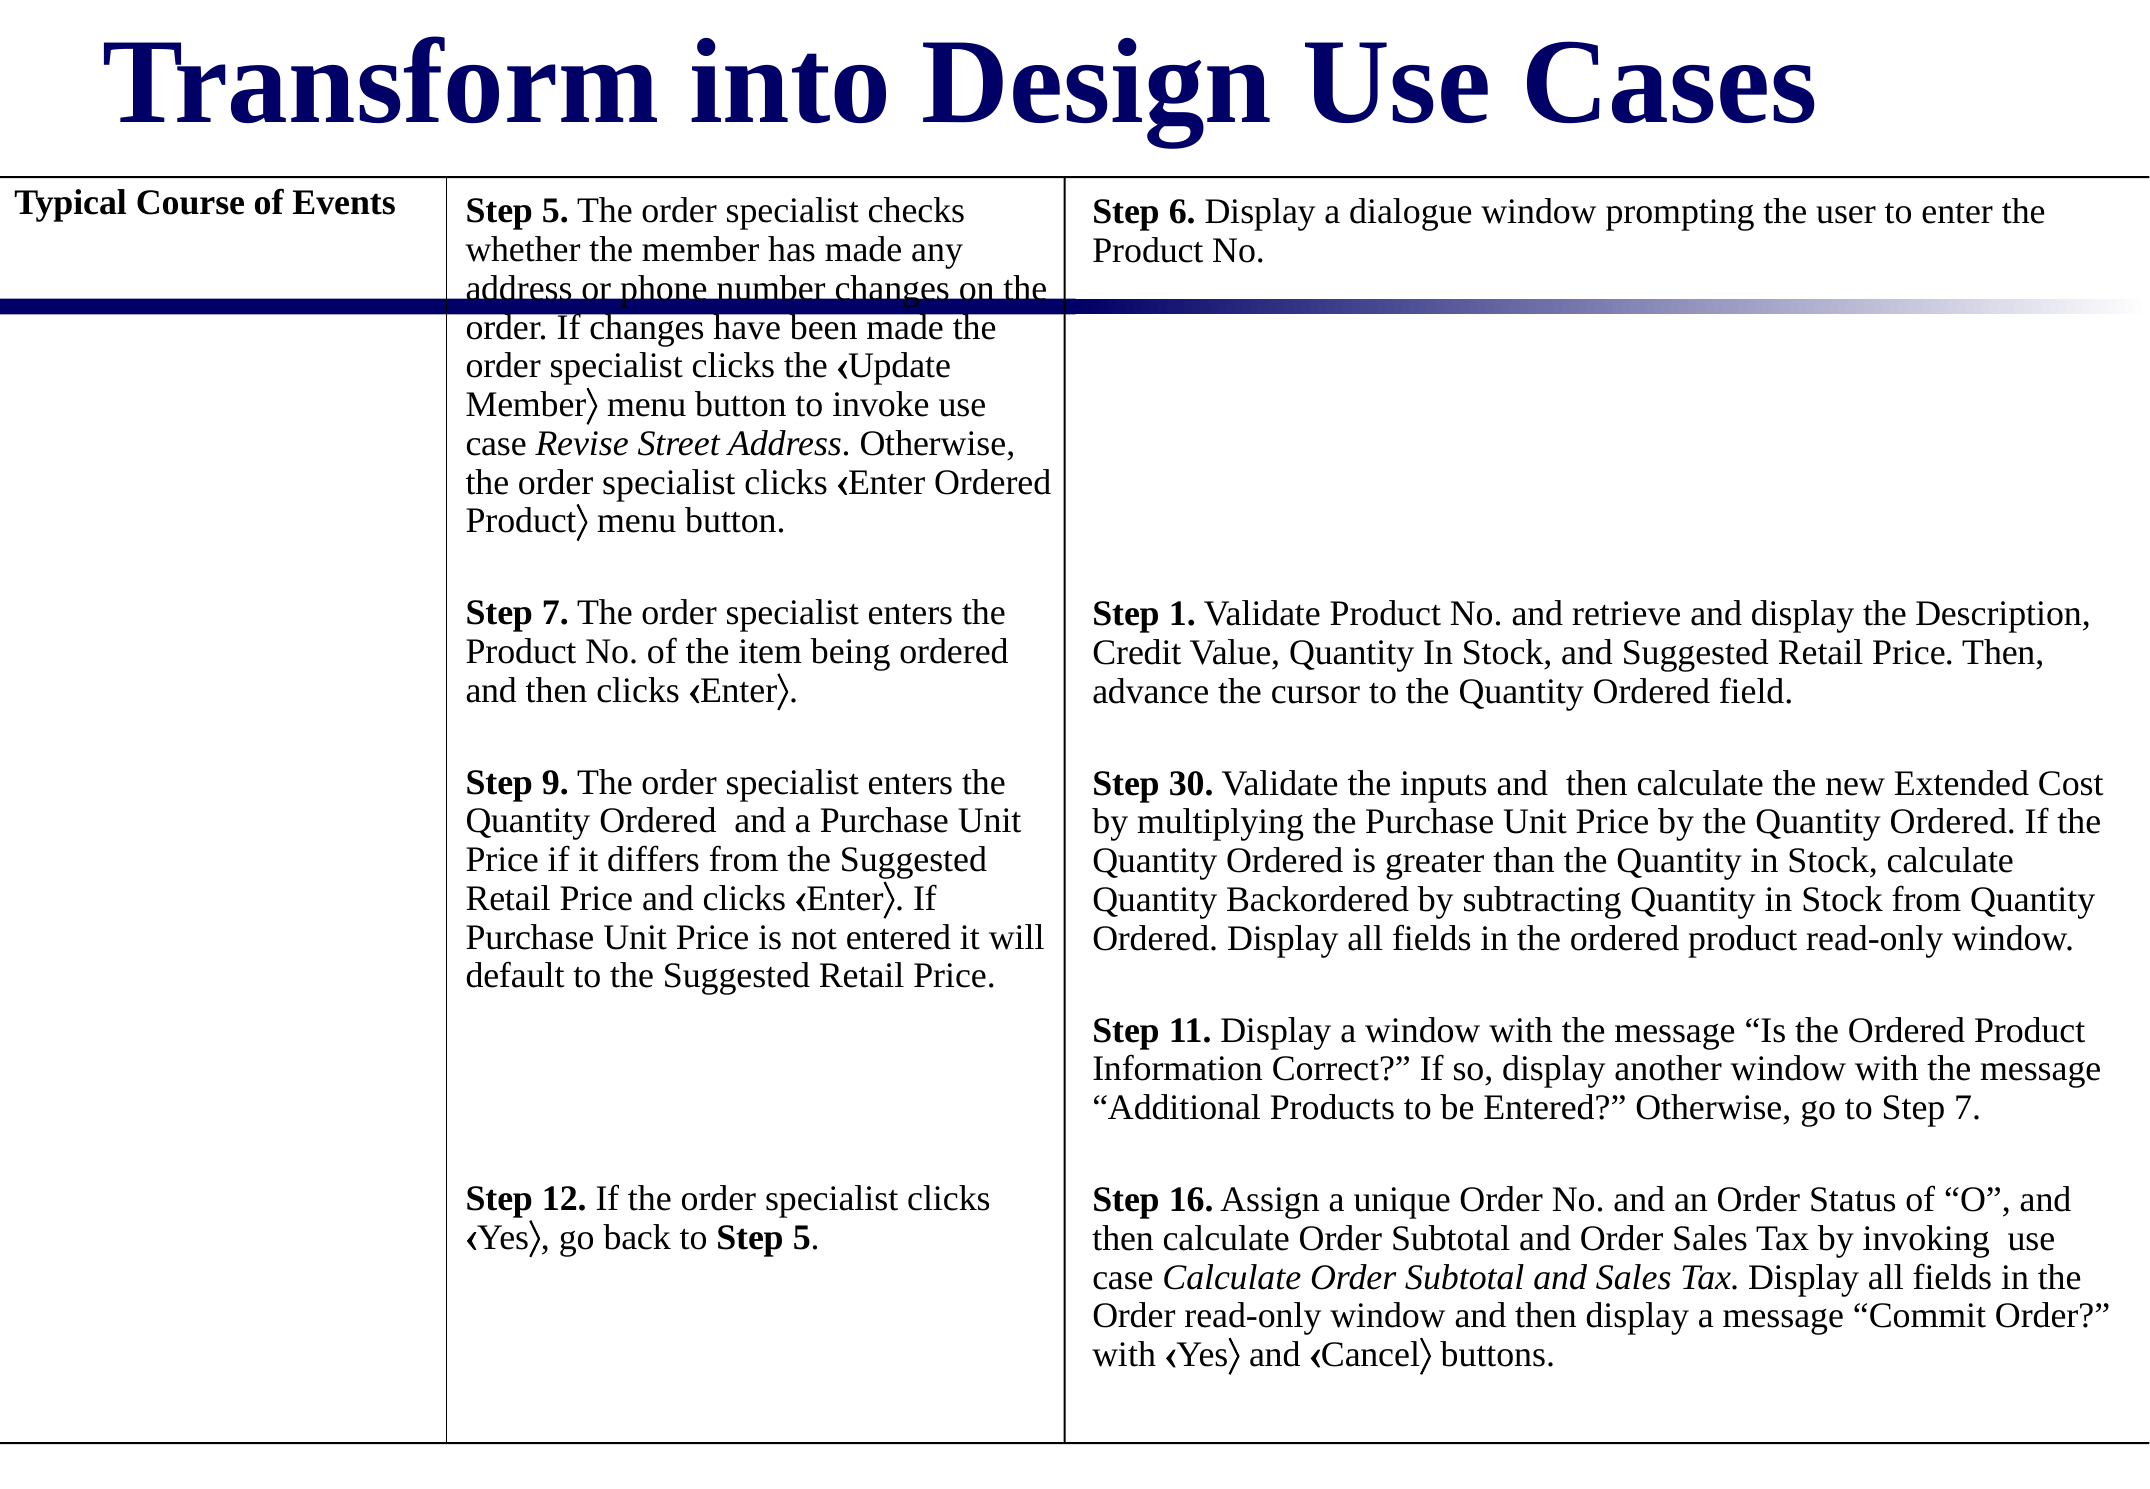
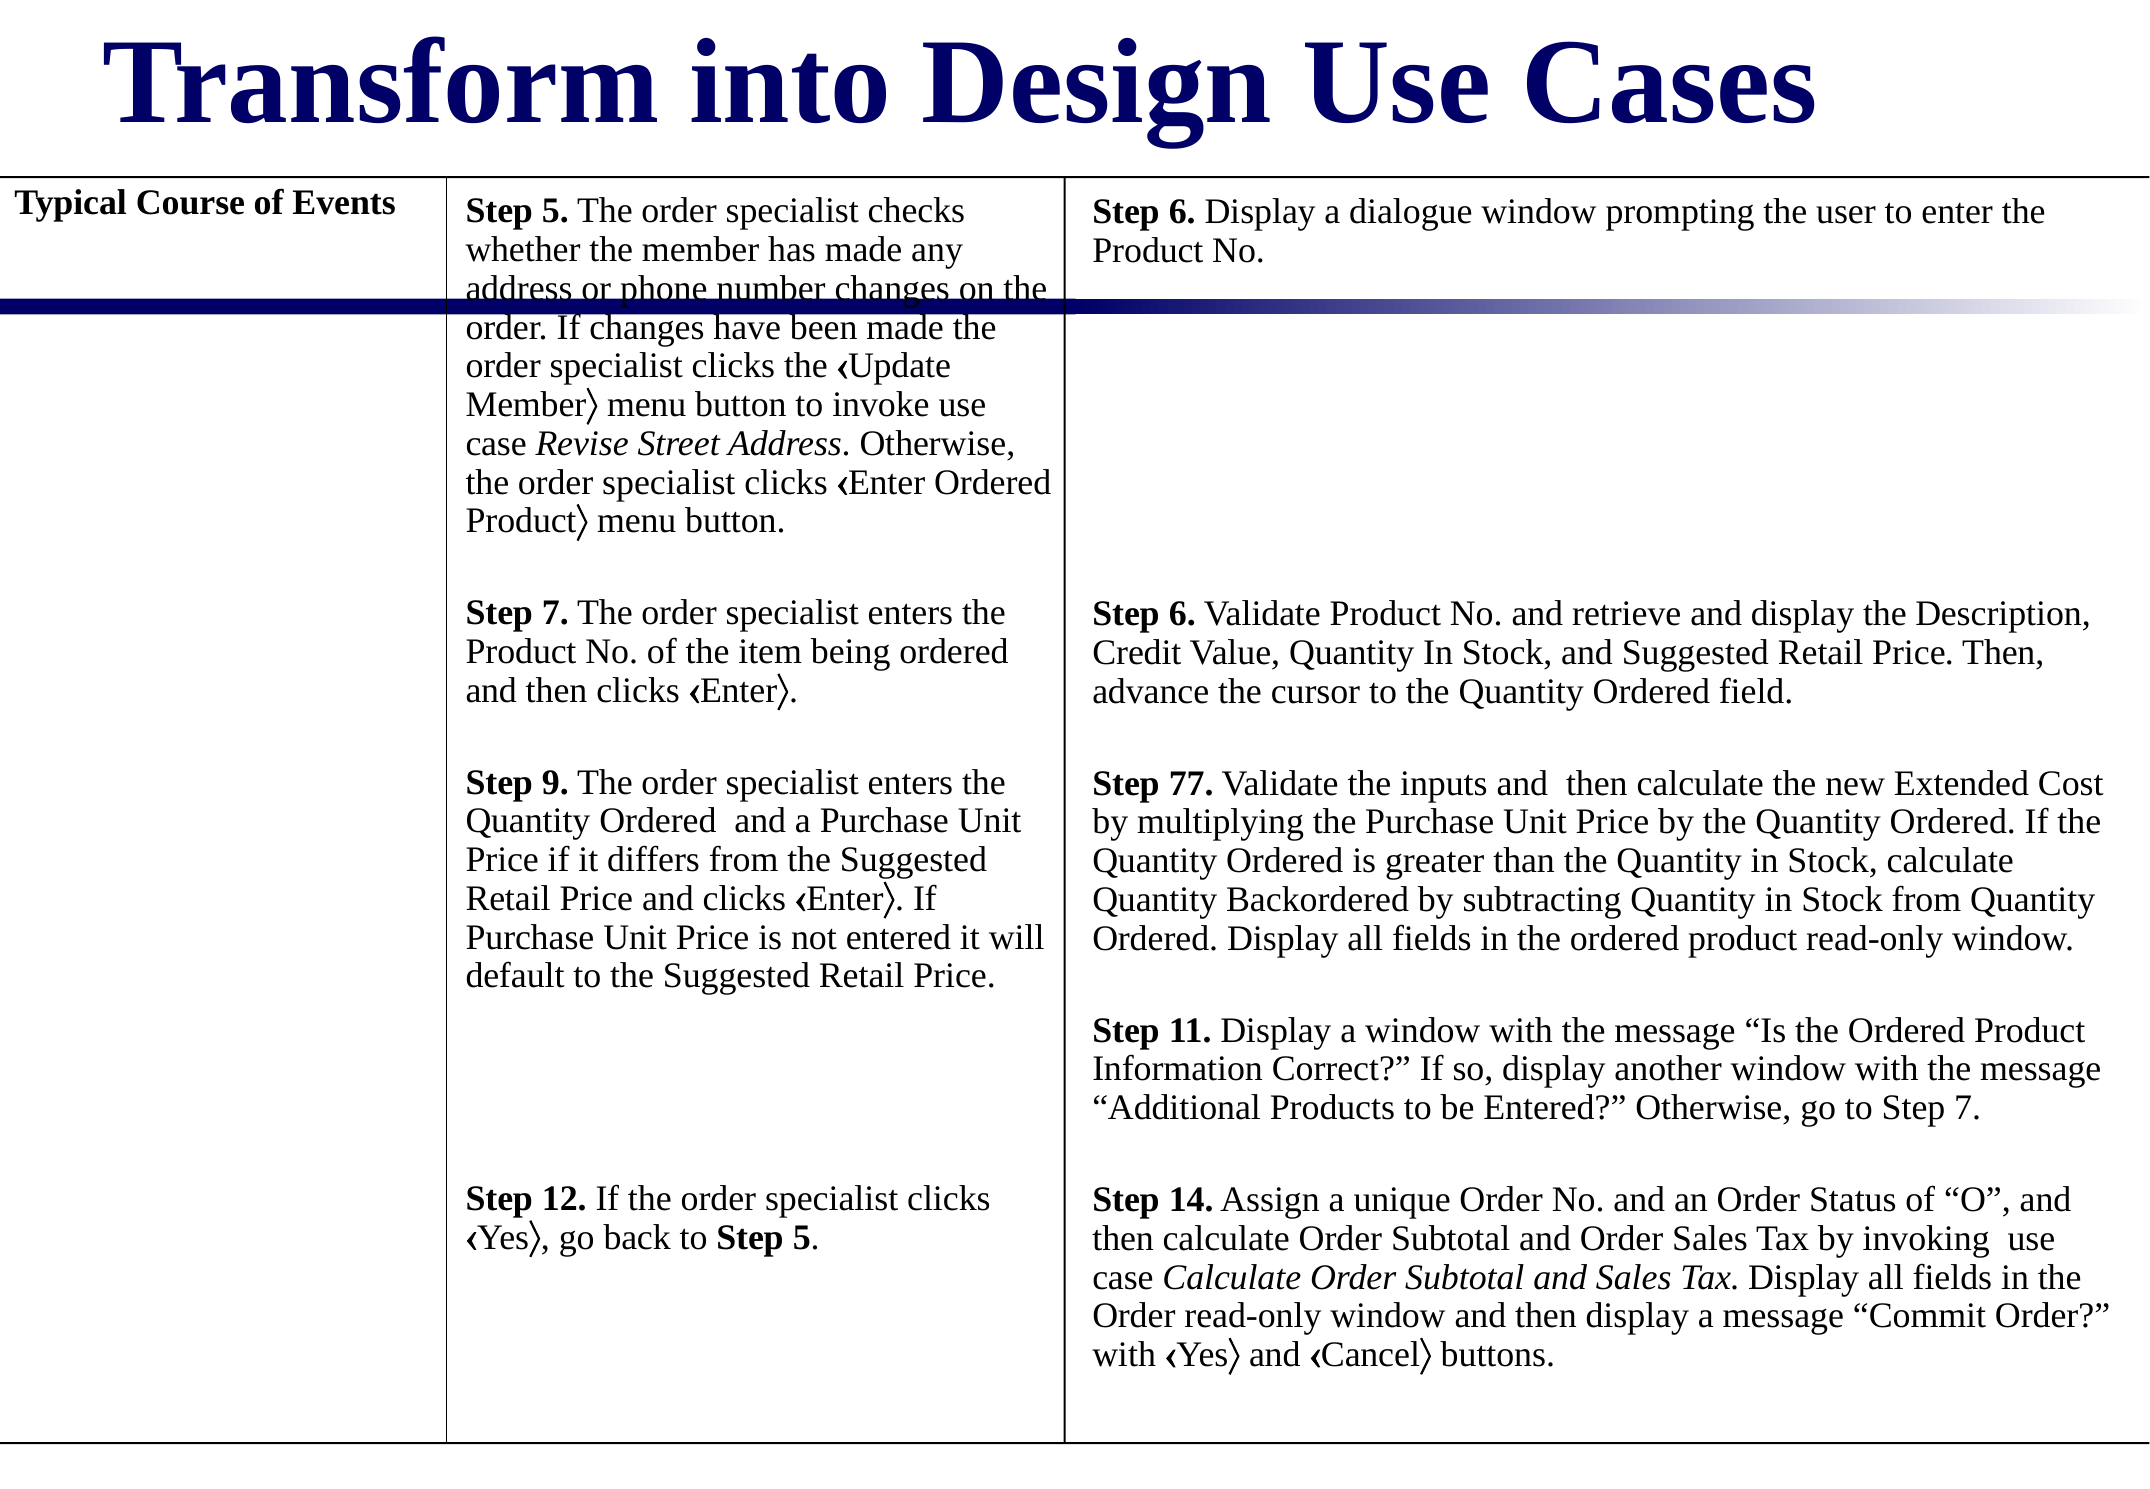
1 at (1182, 614): 1 -> 6
30: 30 -> 77
16: 16 -> 14
